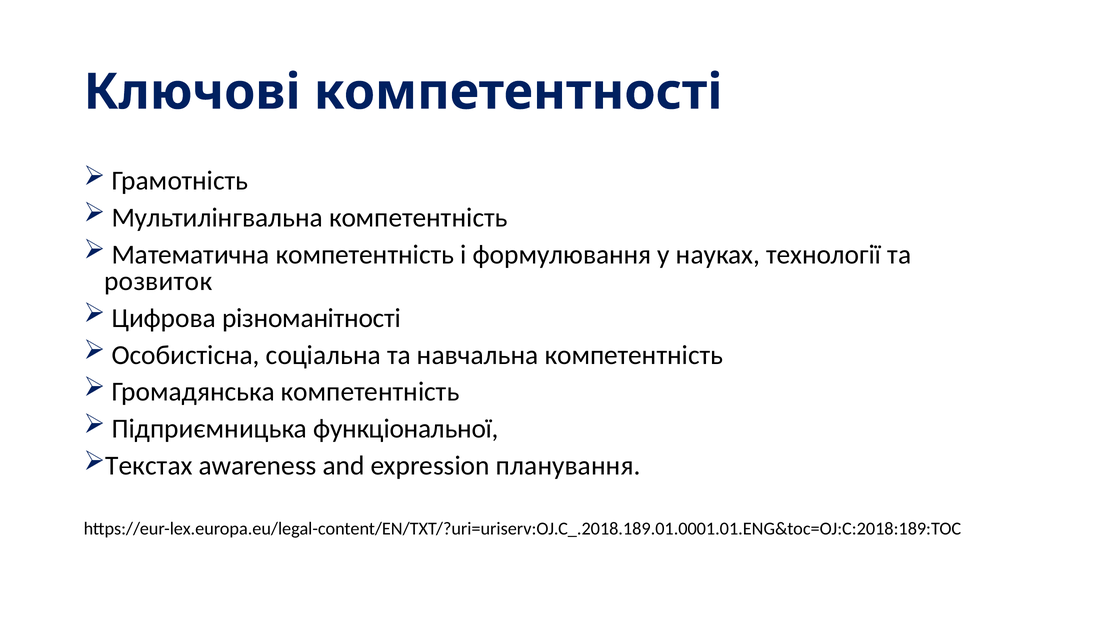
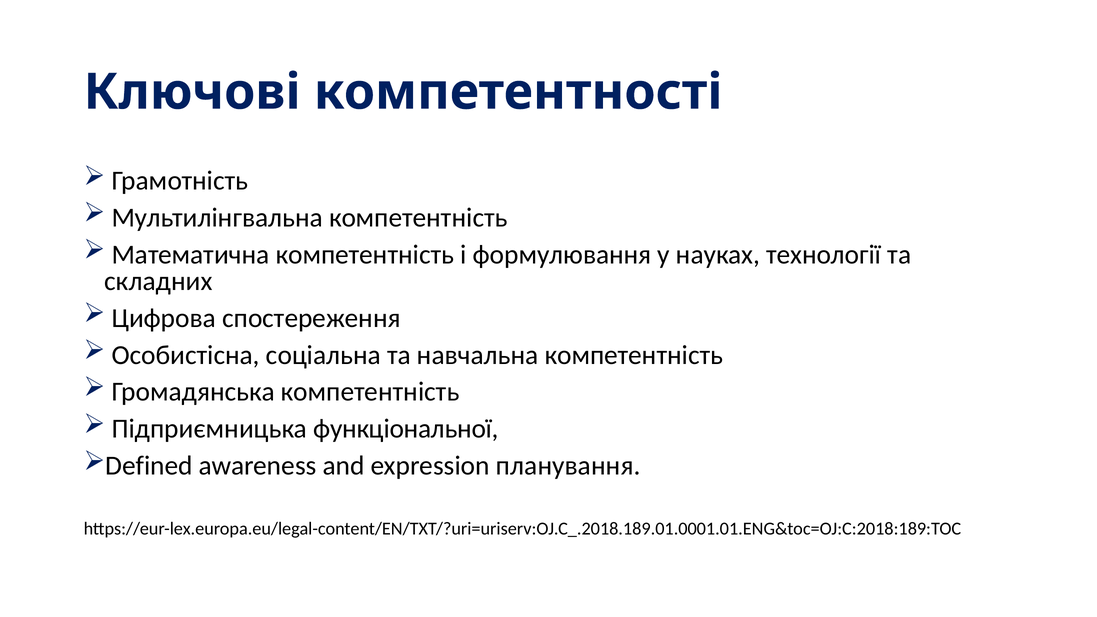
розвиток: розвиток -> складних
різноманітності: різноманітності -> спостереження
Текстах: Текстах -> Defined
